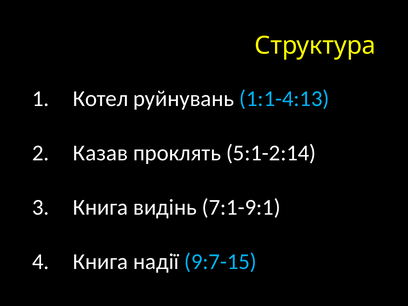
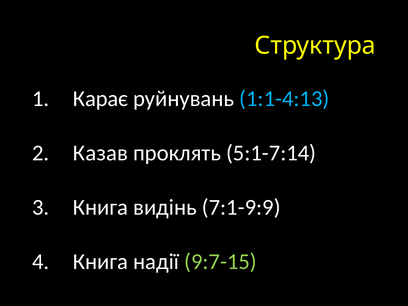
Котел: Котел -> Карає
5:1-2:14: 5:1-2:14 -> 5:1-7:14
7:1-9:1: 7:1-9:1 -> 7:1-9:9
9:7-15 colour: light blue -> light green
